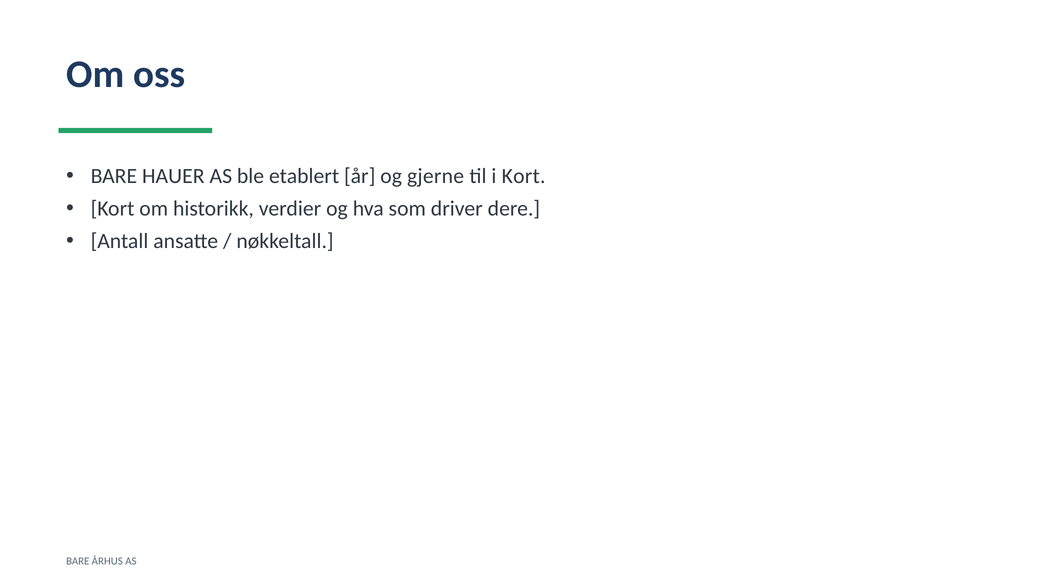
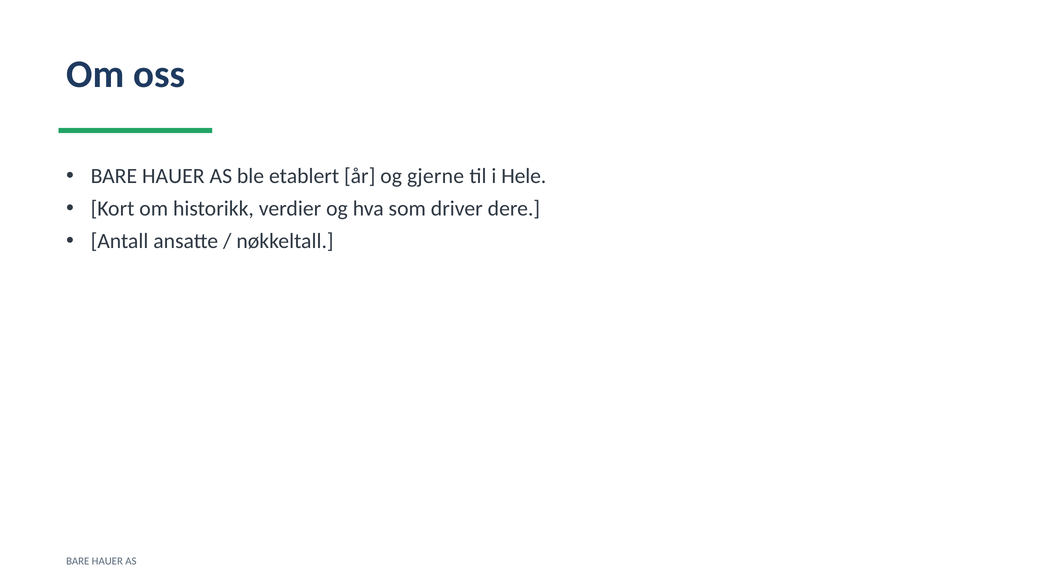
i Kort: Kort -> Hele
ÅRHUS at (107, 562): ÅRHUS -> HAUER
